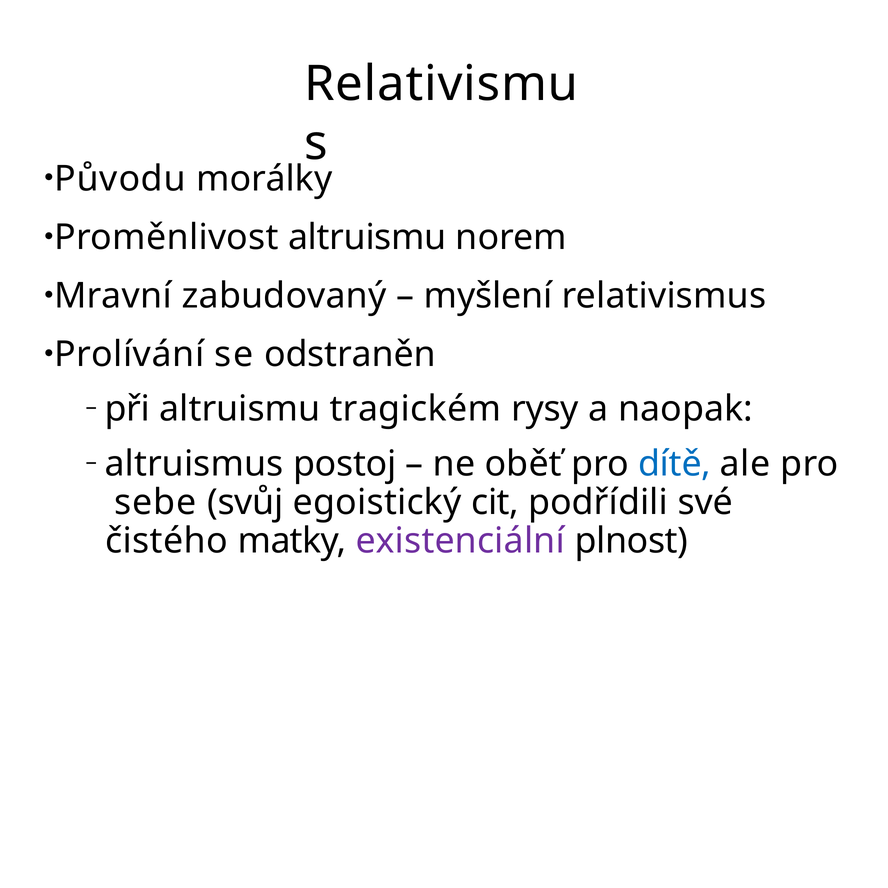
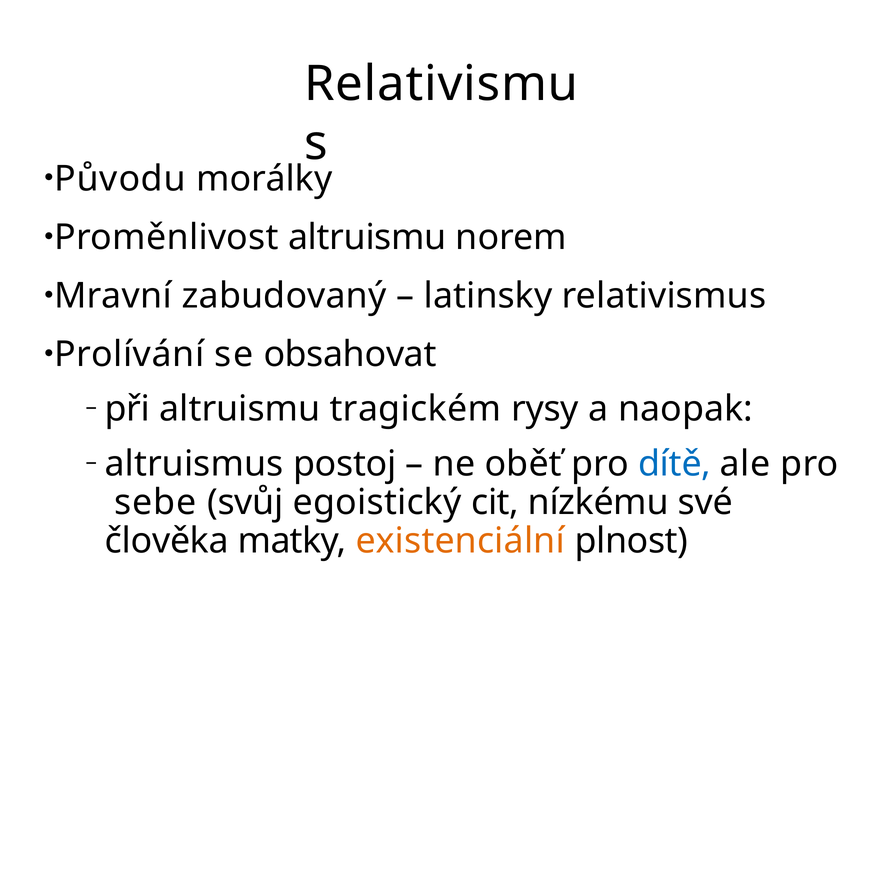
myšlení: myšlení -> latinsky
odstraněn: odstraněn -> obsahovat
podřídili: podřídili -> nízkému
čistého: čistého -> člověka
existenciální colour: purple -> orange
